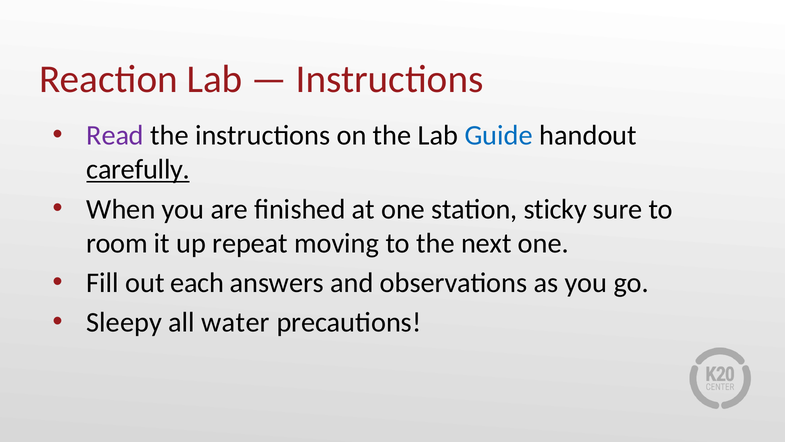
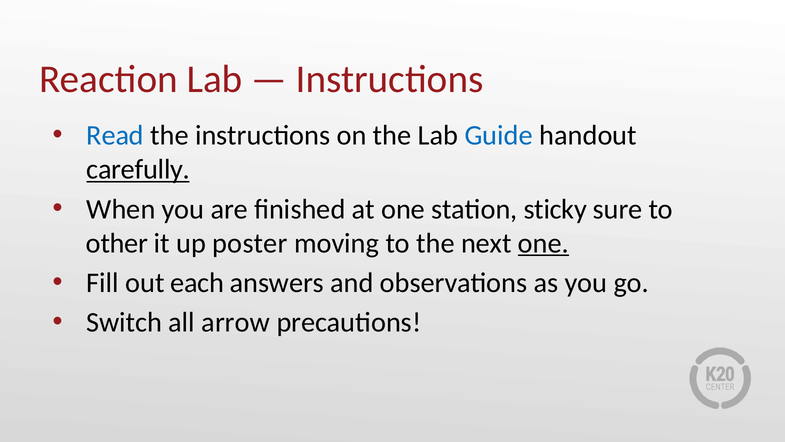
Read colour: purple -> blue
room: room -> other
repeat: repeat -> poster
one at (543, 243) underline: none -> present
Sleepy: Sleepy -> Switch
water: water -> arrow
